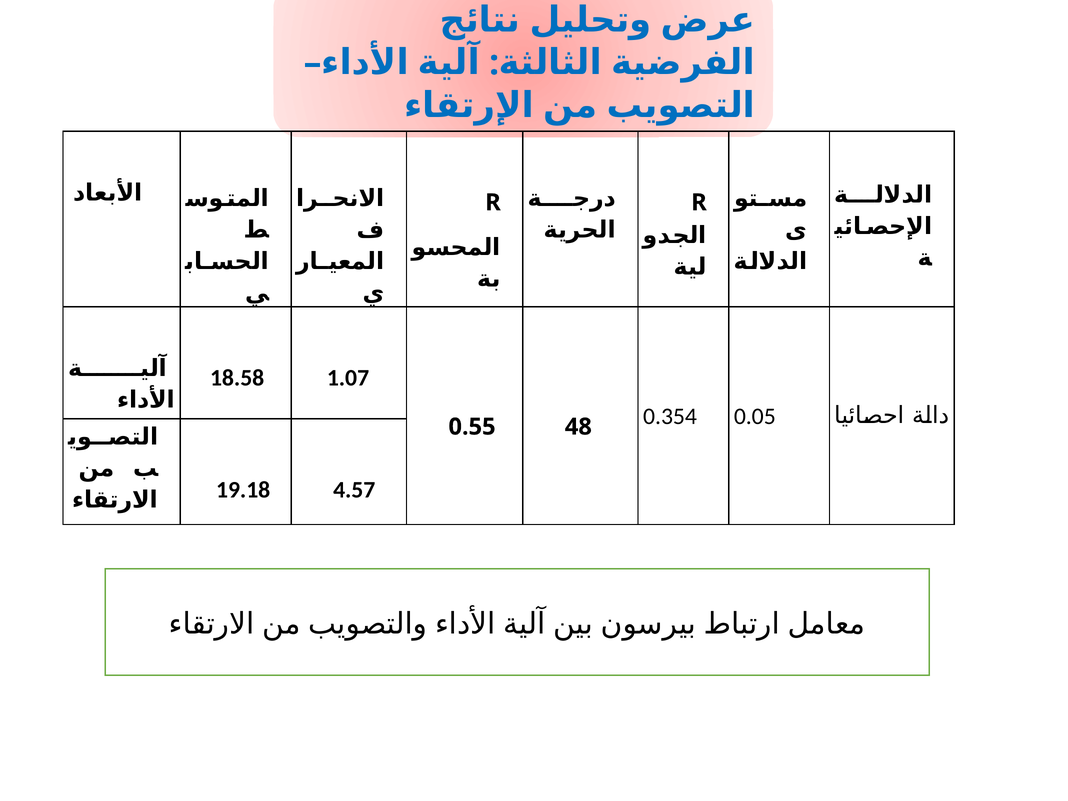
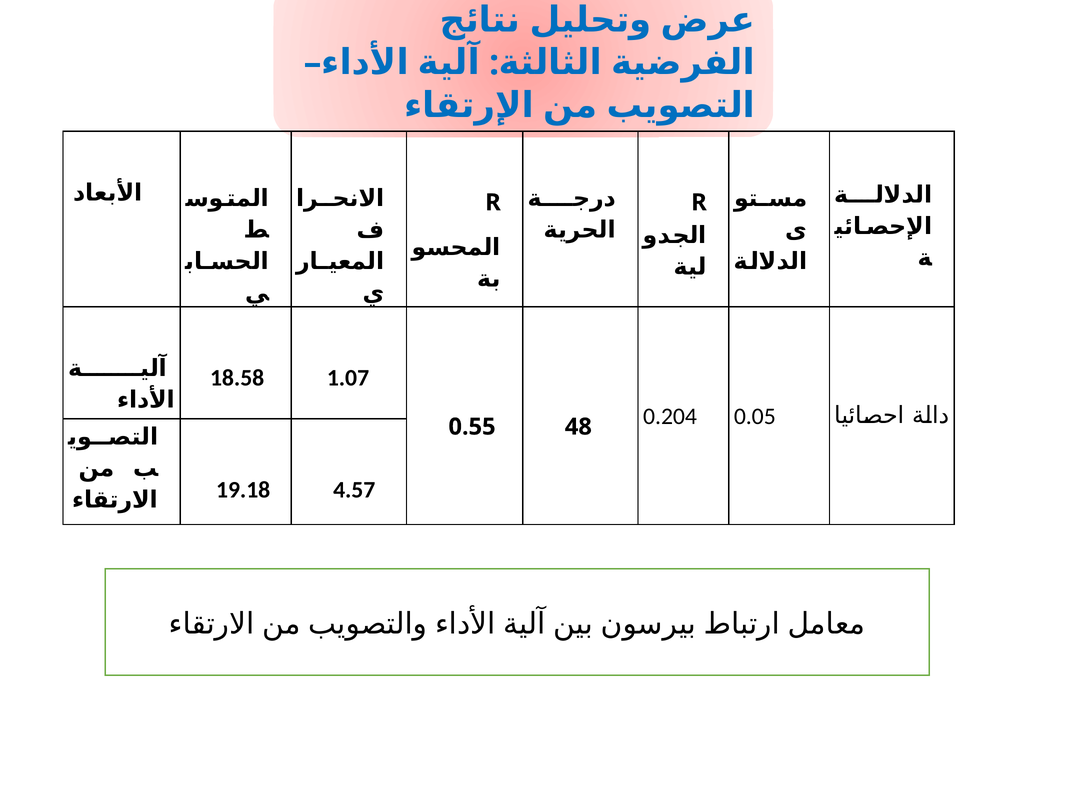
0.354: 0.354 -> 0.204
